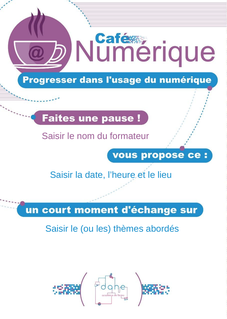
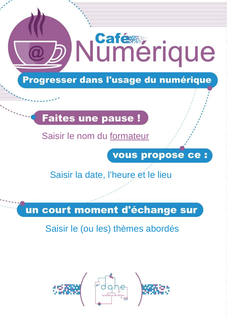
formateur underline: none -> present
